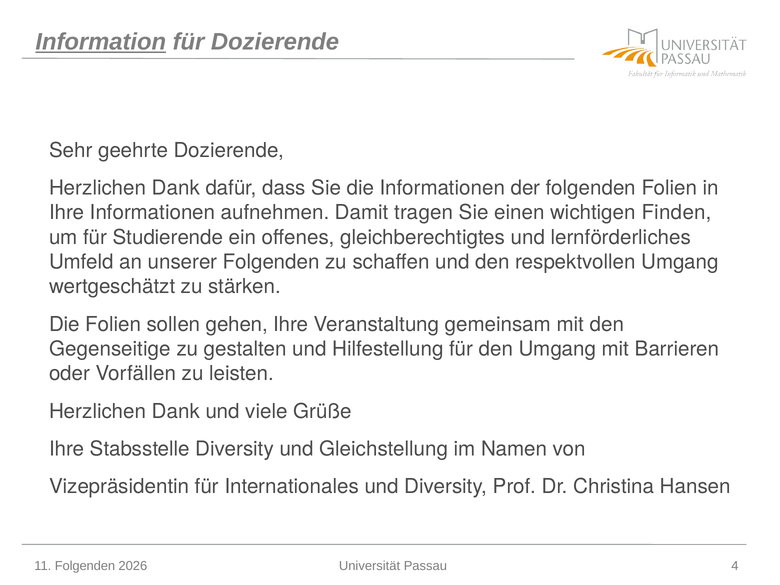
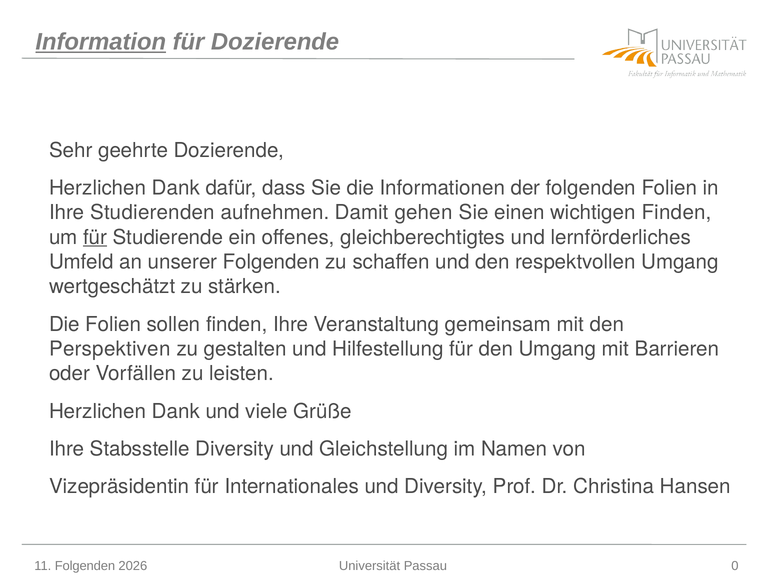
Ihre Informationen: Informationen -> Studierenden
tragen: tragen -> gehen
für at (95, 237) underline: none -> present
sollen gehen: gehen -> finden
Gegenseitige: Gegenseitige -> Perspektiven
4: 4 -> 0
